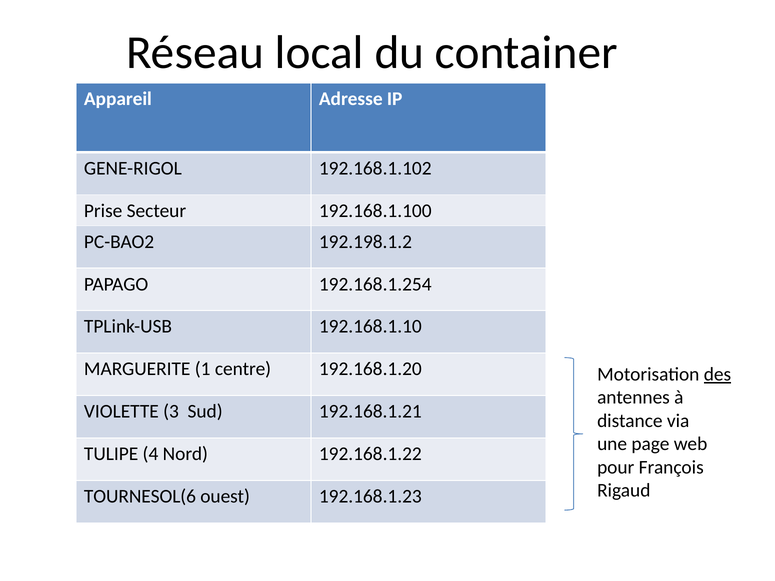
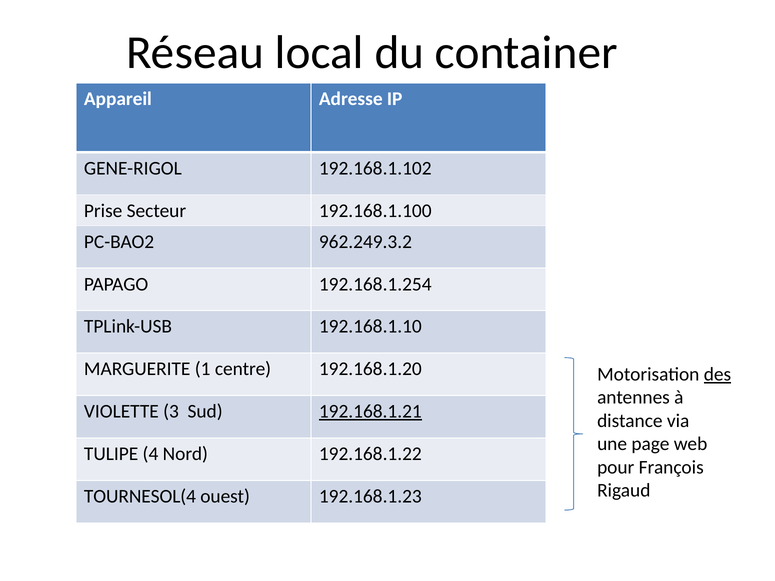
192.198.1.2: 192.198.1.2 -> 962.249.3.2
192.168.1.21 underline: none -> present
TOURNESOL(6: TOURNESOL(6 -> TOURNESOL(4
